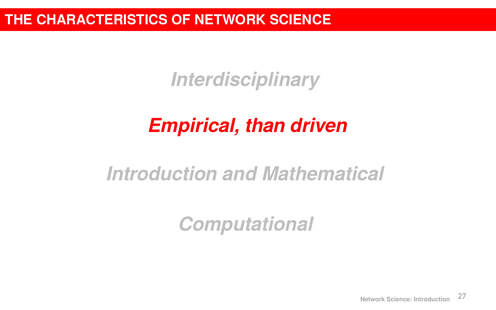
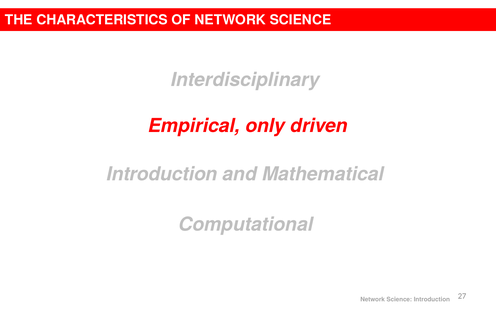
than: than -> only
